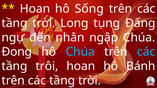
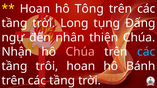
Sống: Sống -> Tông
ngập: ngập -> thiện
Đong: Đong -> Nhận
Chúa at (80, 52) colour: light blue -> pink
